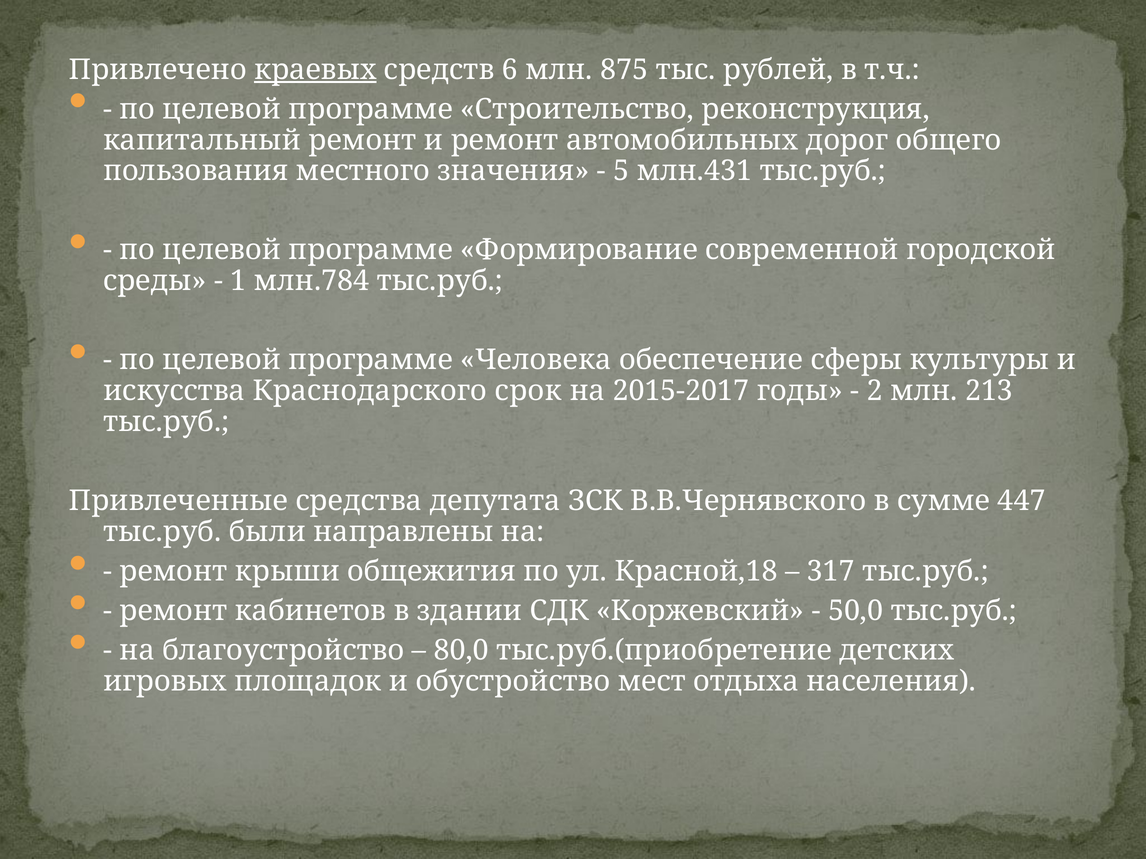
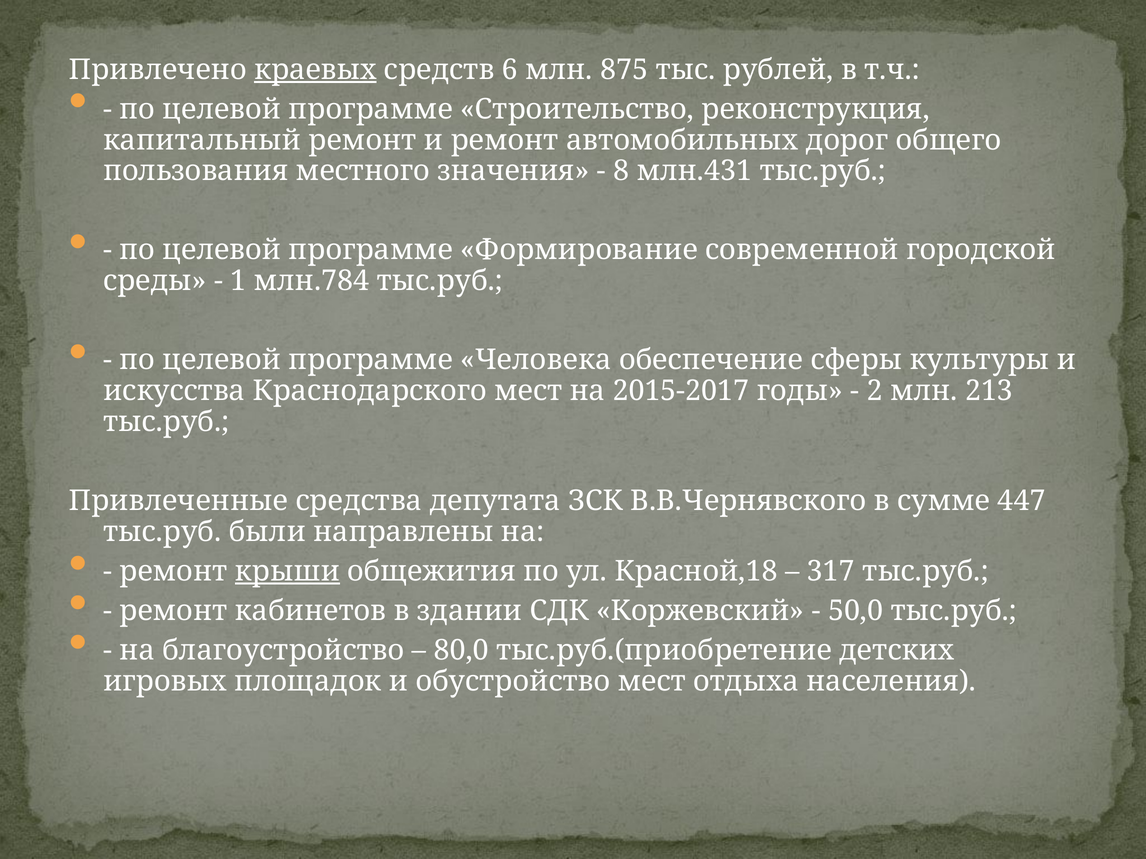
5: 5 -> 8
Краснодарского срок: срок -> мест
крыши underline: none -> present
